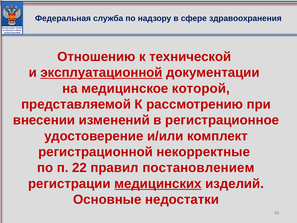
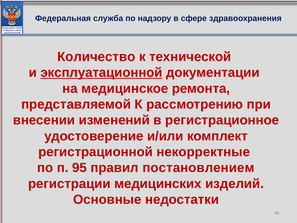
Отношению: Отношению -> Количество
которой: которой -> ремонта
22: 22 -> 95
медицинских underline: present -> none
